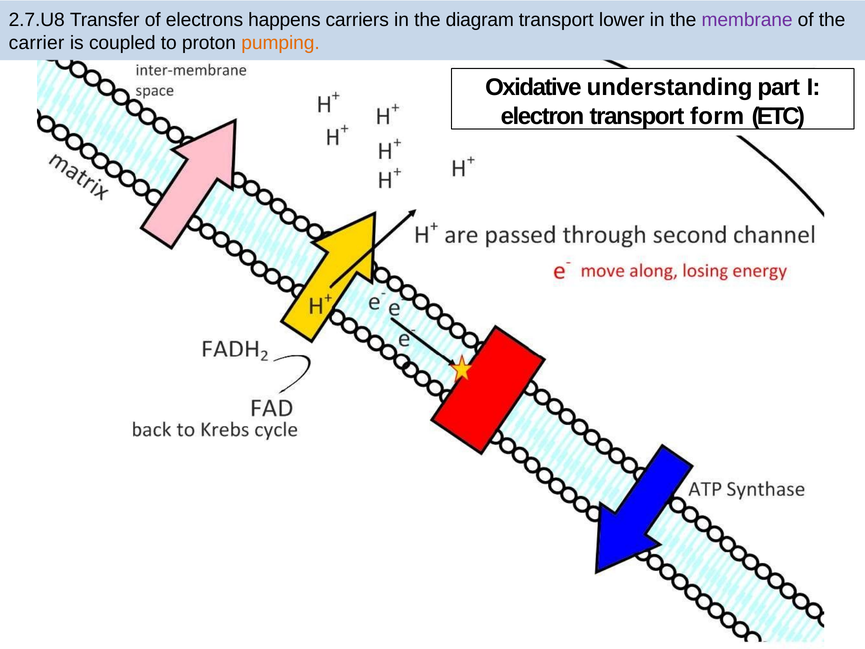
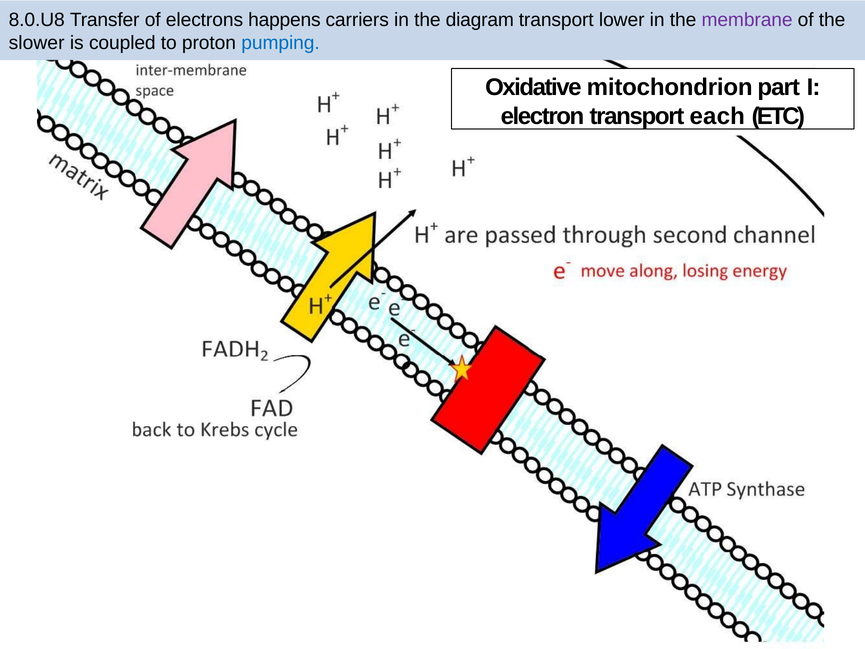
2.7.U8: 2.7.U8 -> 8.0.U8
carrier: carrier -> slower
pumping colour: orange -> blue
understanding: understanding -> mitochondrion
form: form -> each
